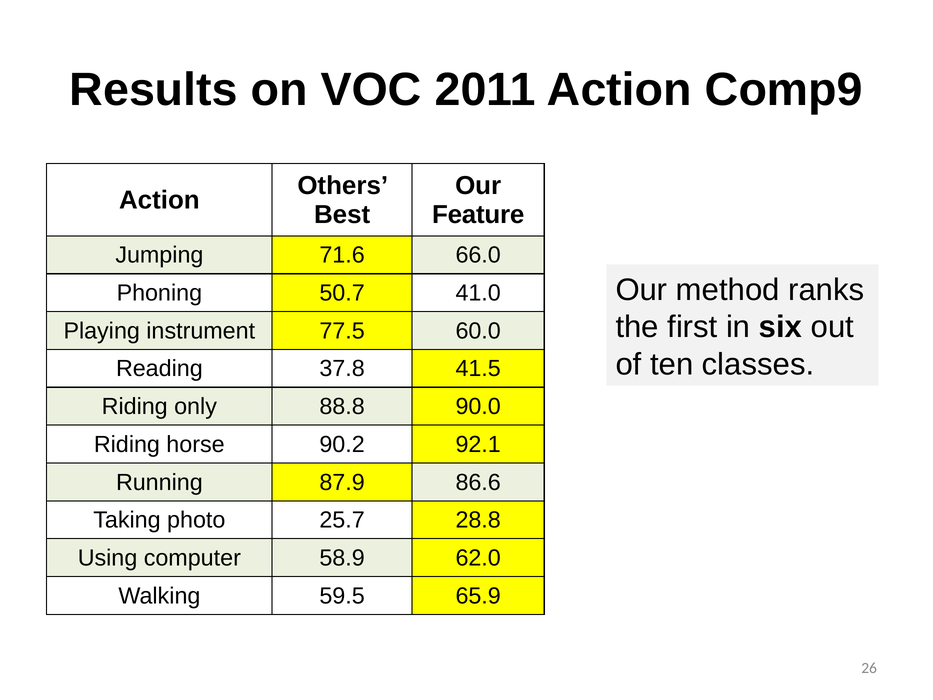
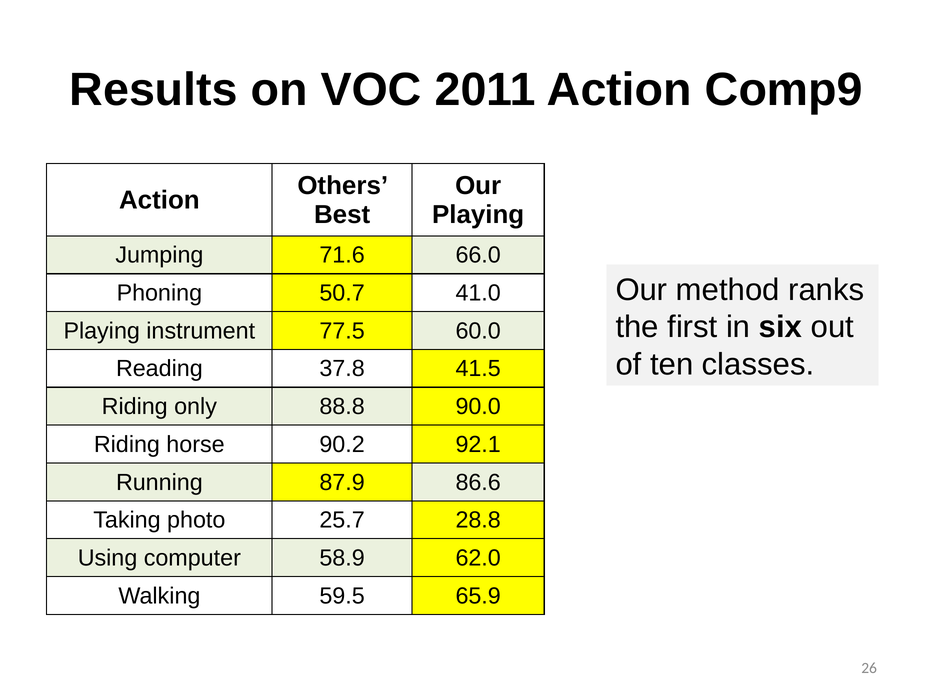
Feature at (478, 214): Feature -> Playing
